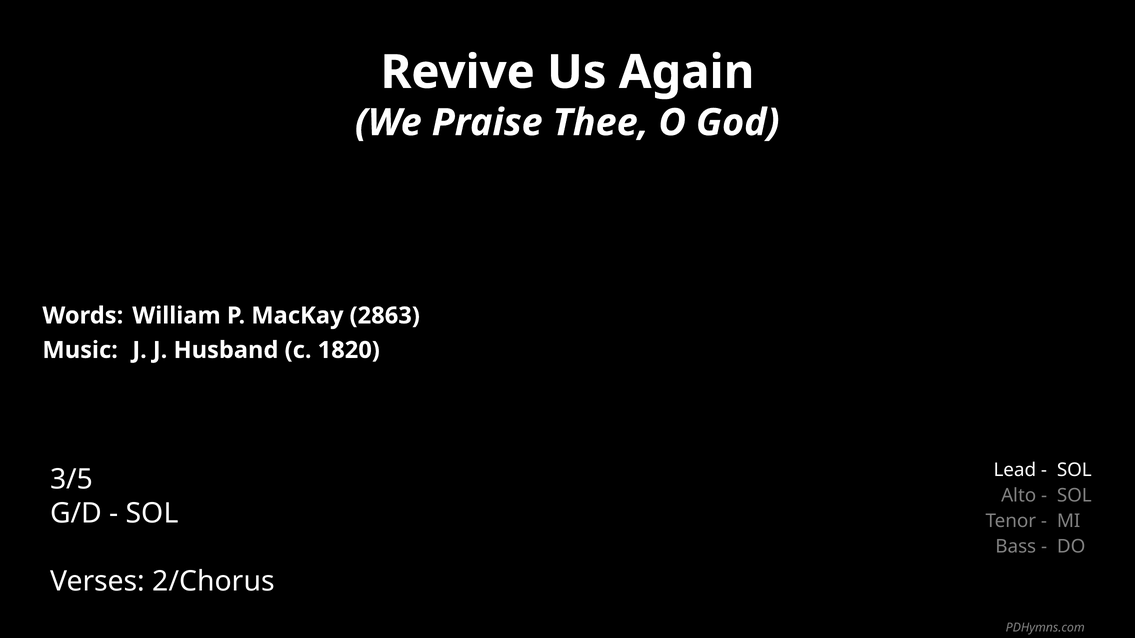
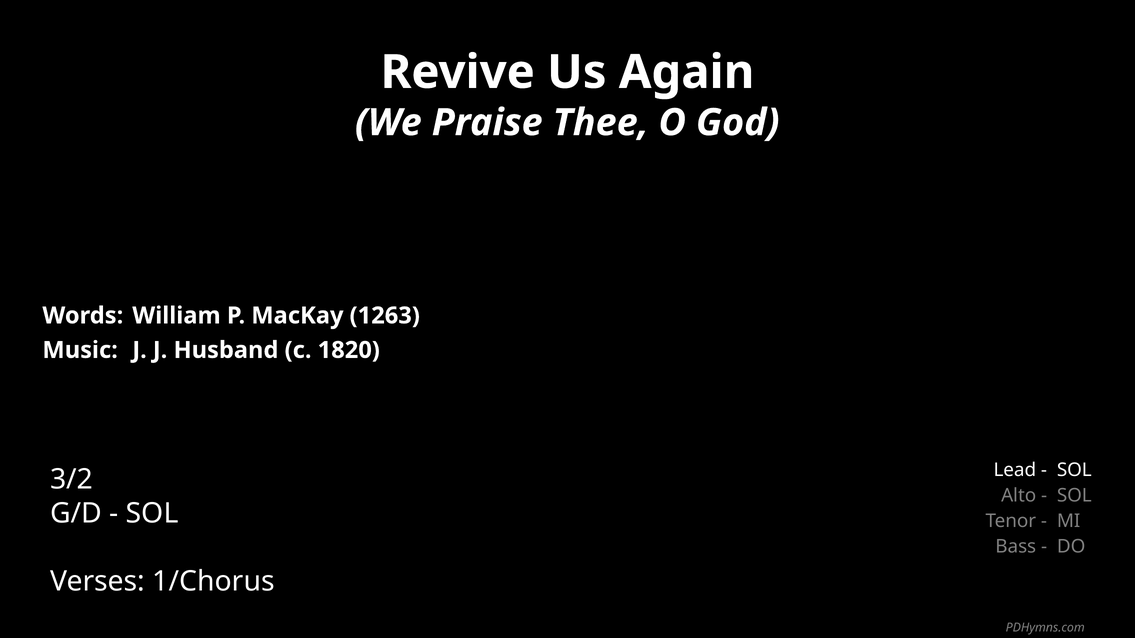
2863: 2863 -> 1263
3/5: 3/5 -> 3/2
2/Chorus: 2/Chorus -> 1/Chorus
